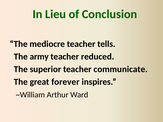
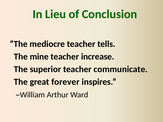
army: army -> mine
reduced: reduced -> increase
